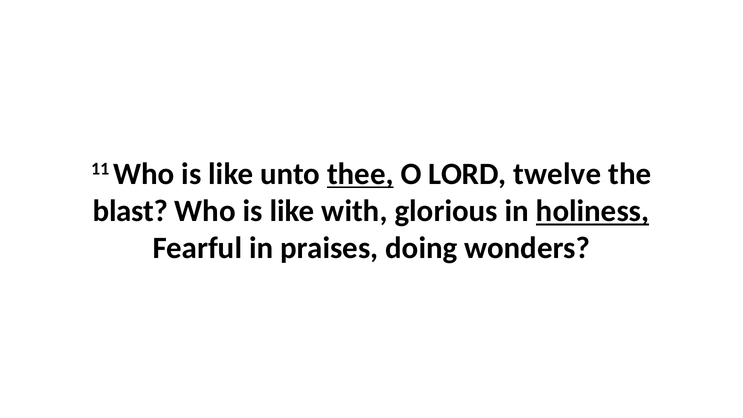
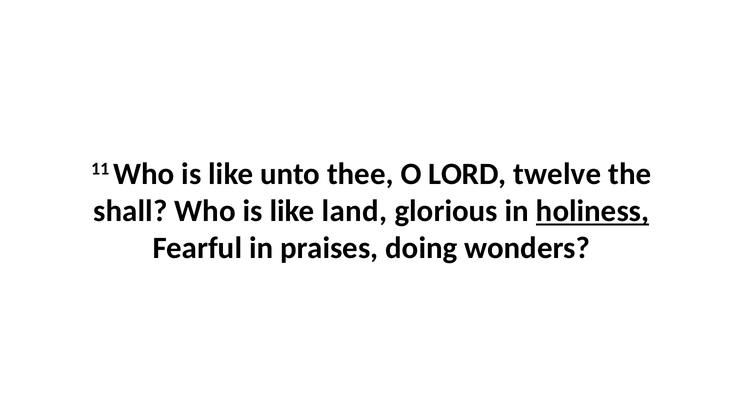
thee underline: present -> none
blast: blast -> shall
with: with -> land
